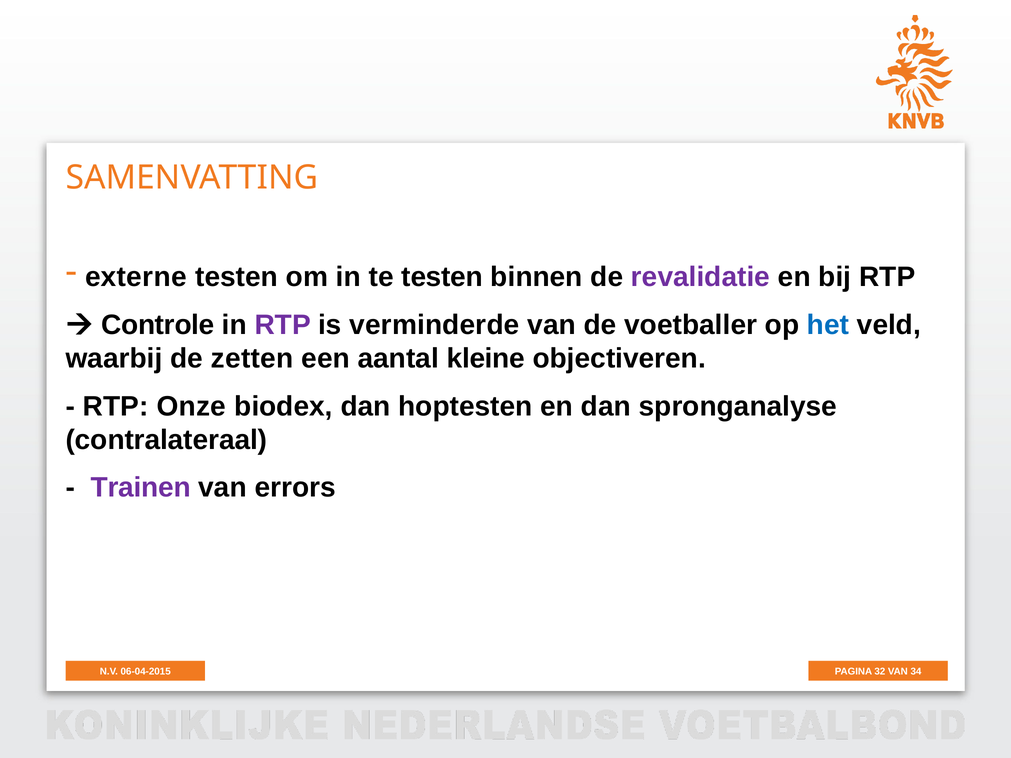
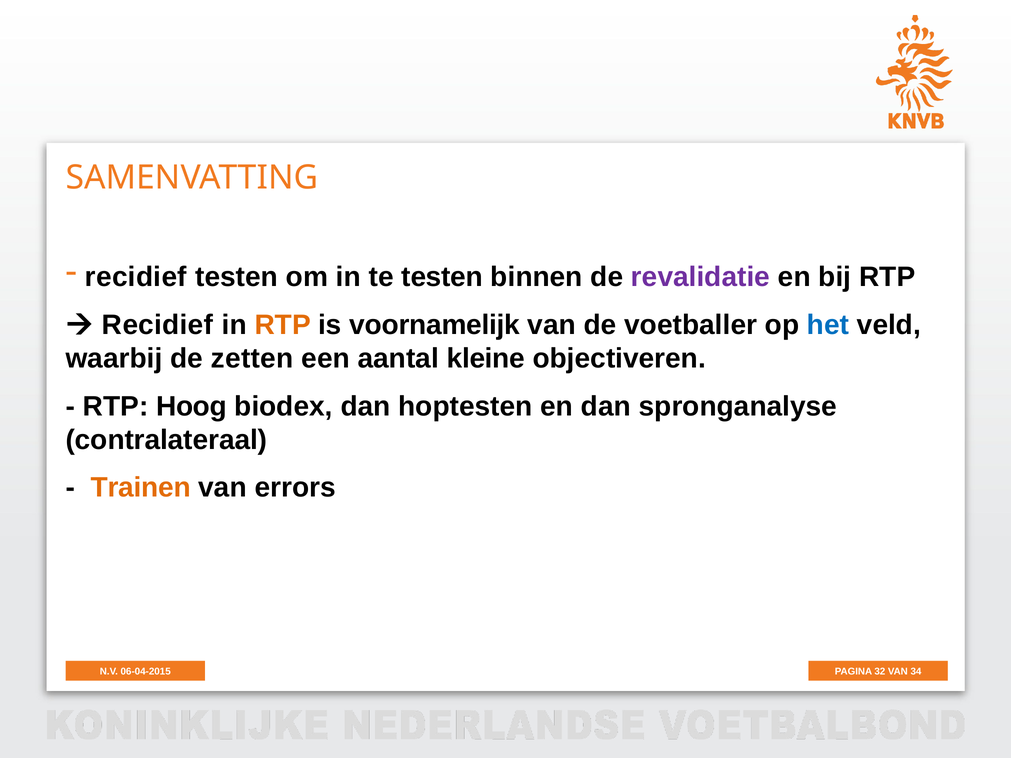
externe at (136, 277): externe -> recidief
Controle at (158, 325): Controle -> Recidief
RTP at (283, 325) colour: purple -> orange
verminderde: verminderde -> voornamelijk
Onze: Onze -> Hoog
Trainen colour: purple -> orange
